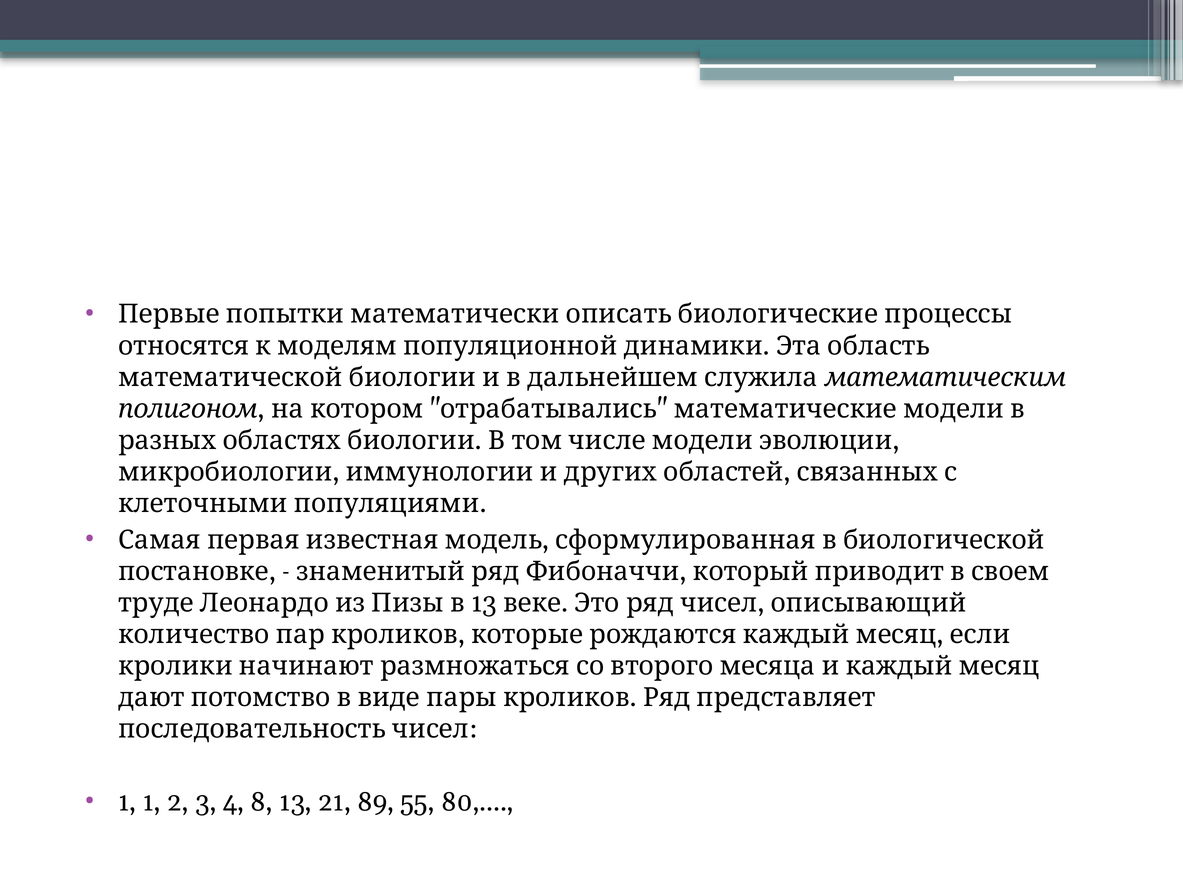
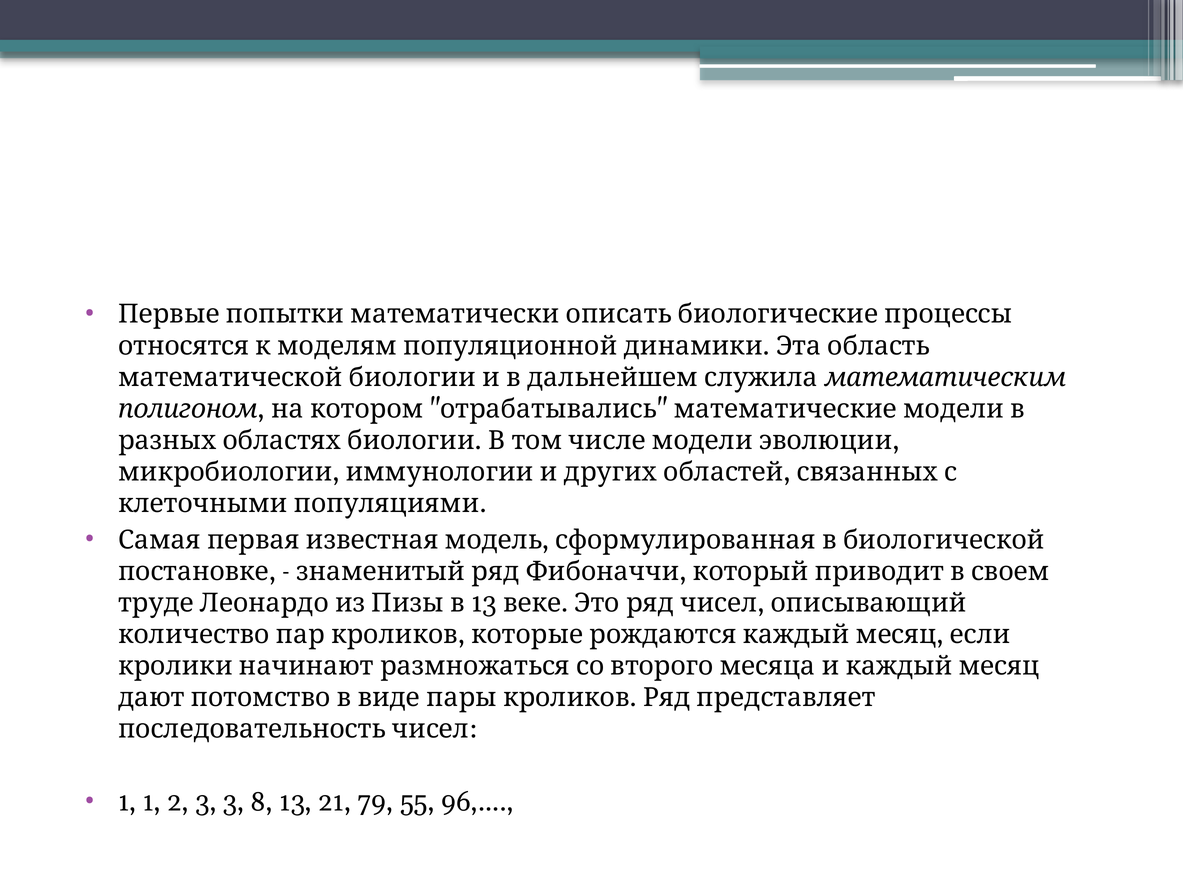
3 4: 4 -> 3
89: 89 -> 79
80: 80 -> 96
